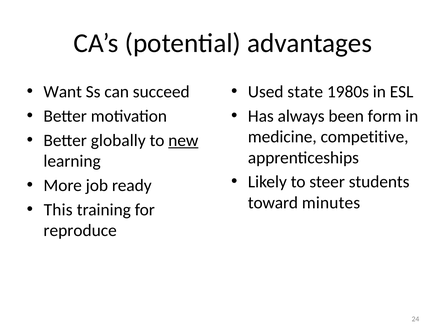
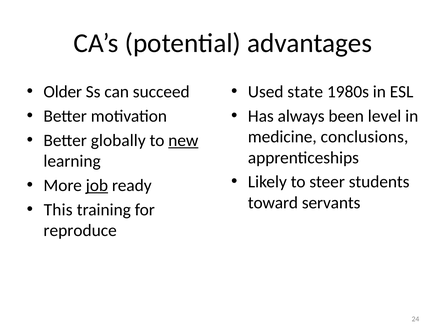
Want: Want -> Older
form: form -> level
competitive: competitive -> conclusions
job underline: none -> present
minutes: minutes -> servants
